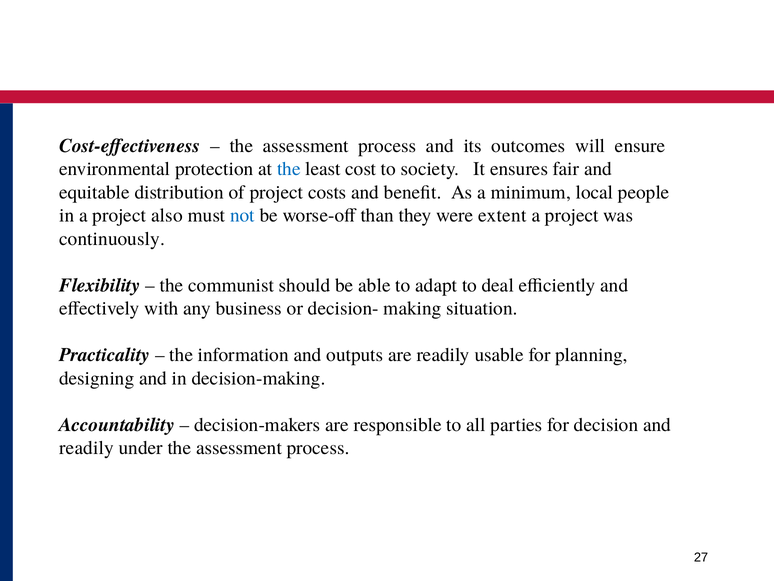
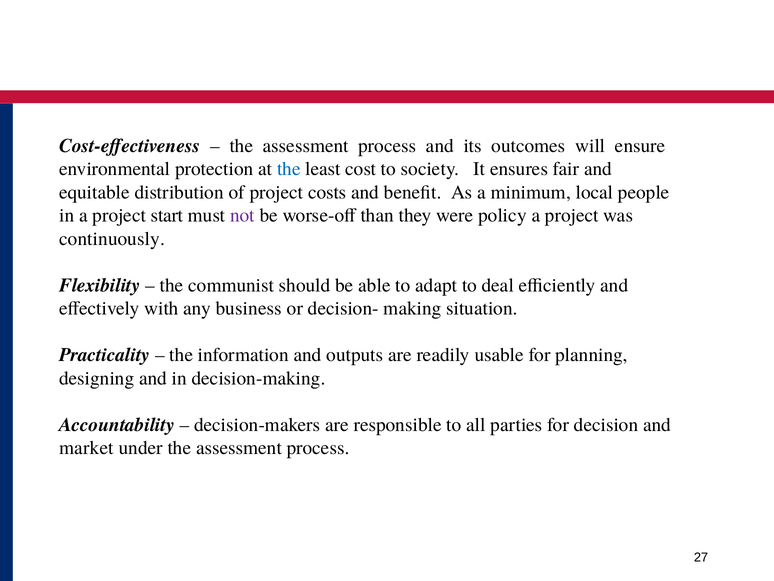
also: also -> start
not colour: blue -> purple
extent: extent -> policy
readily at (86, 448): readily -> market
